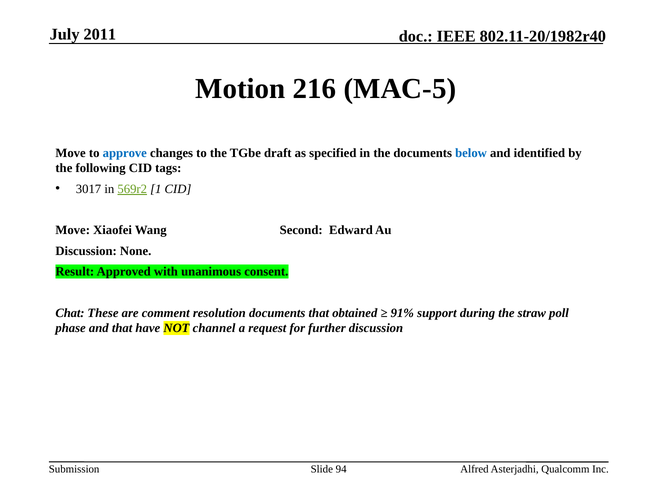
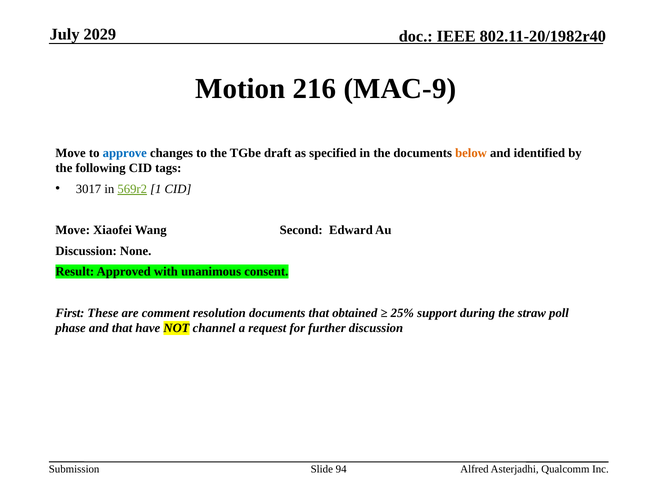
2011: 2011 -> 2029
MAC-5: MAC-5 -> MAC-9
below colour: blue -> orange
Chat: Chat -> First
91%: 91% -> 25%
